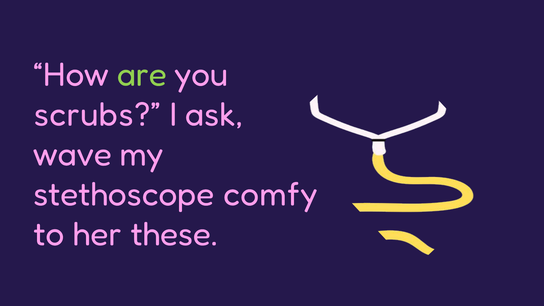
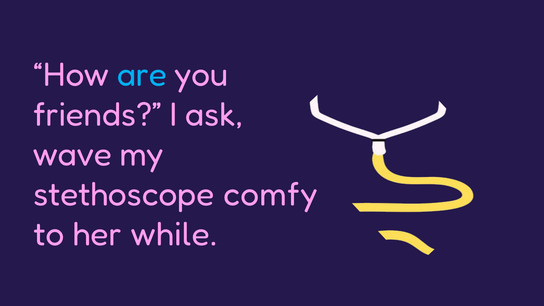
are colour: light green -> light blue
scrubs: scrubs -> friends
these: these -> while
